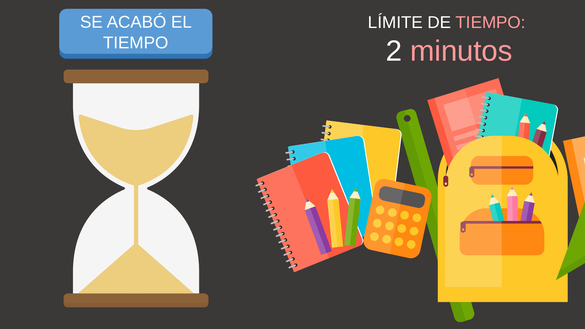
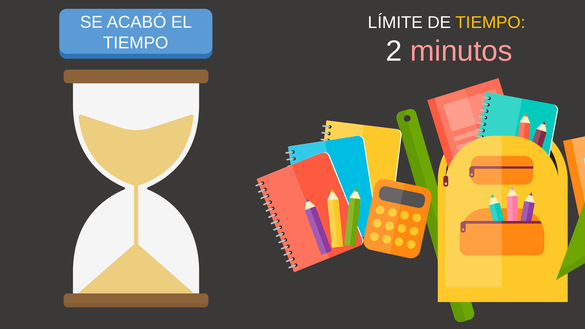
TIEMPO at (491, 22) colour: pink -> yellow
